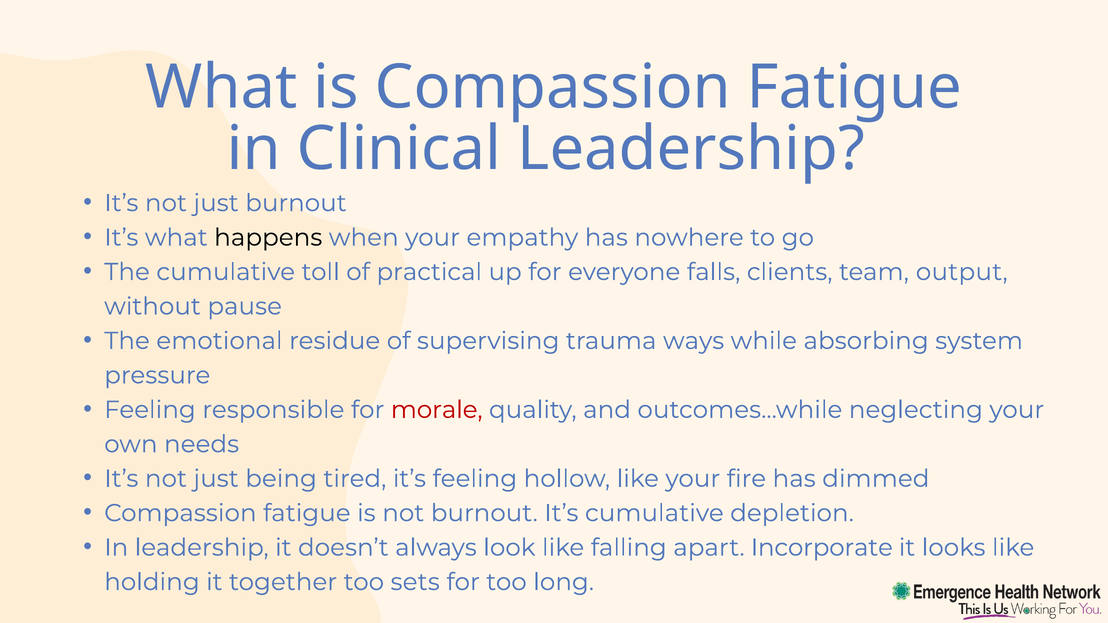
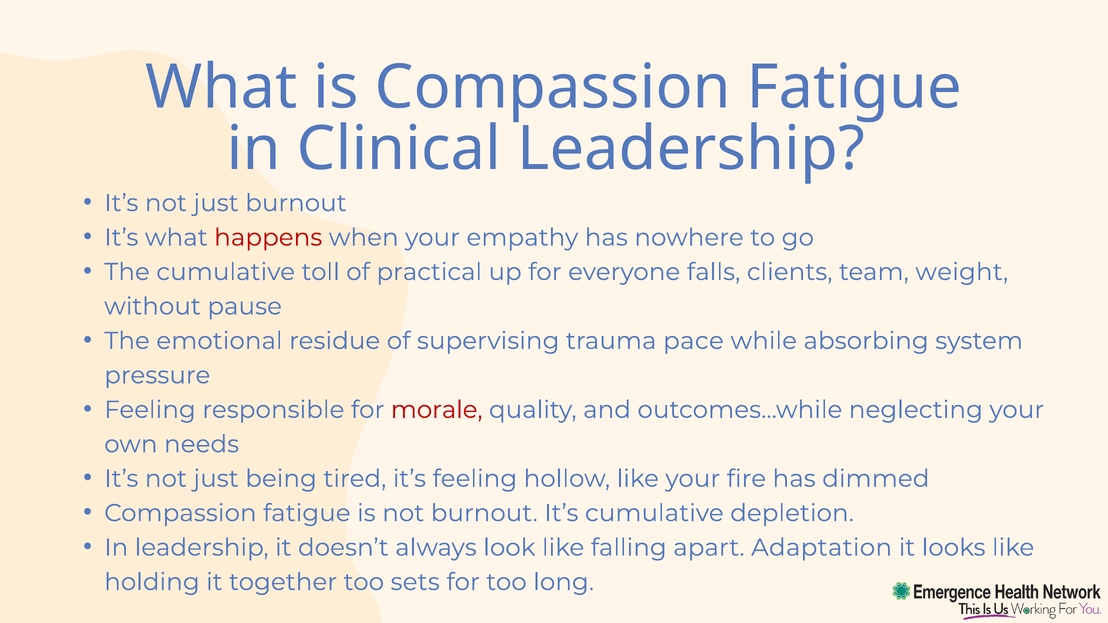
happens colour: black -> red
output: output -> weight
ways: ways -> pace
Incorporate: Incorporate -> Adaptation
